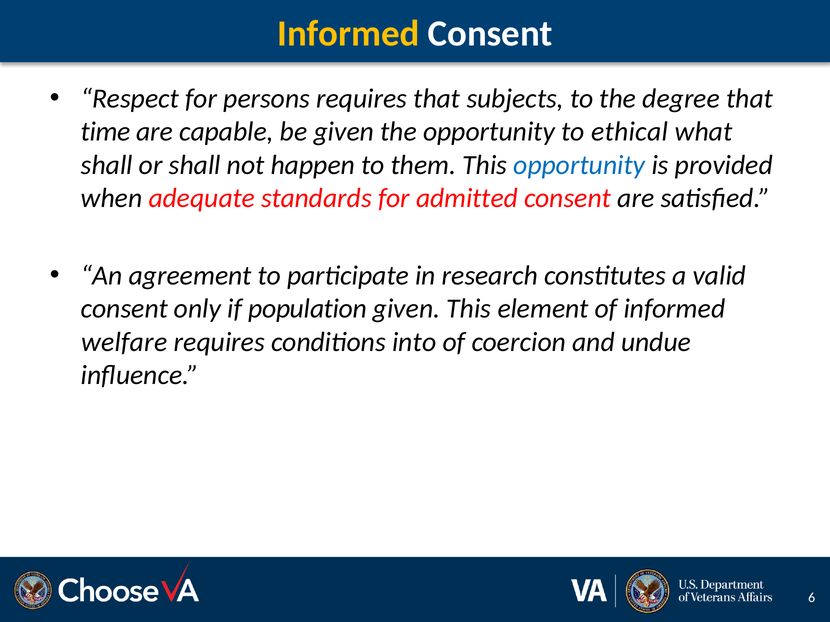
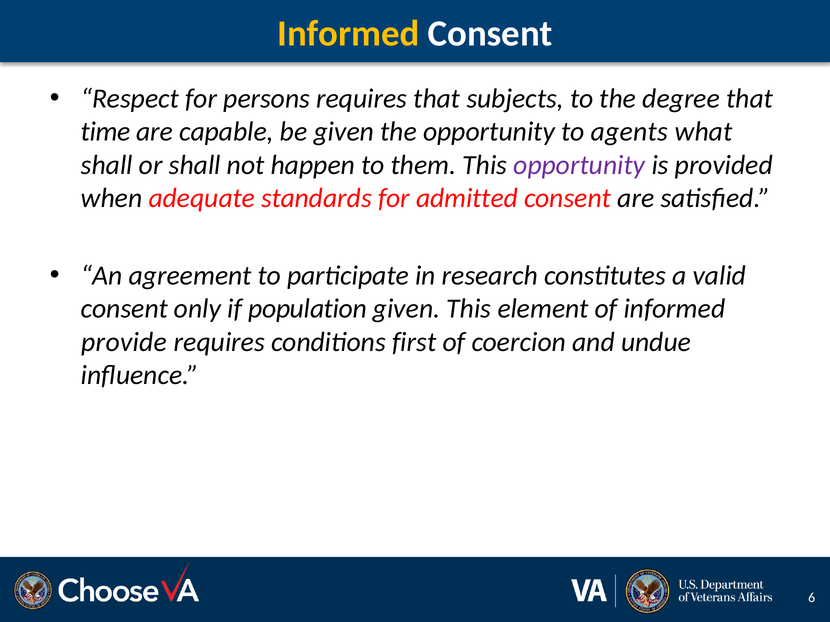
ethical: ethical -> agents
opportunity at (579, 165) colour: blue -> purple
welfare: welfare -> provide
into: into -> first
